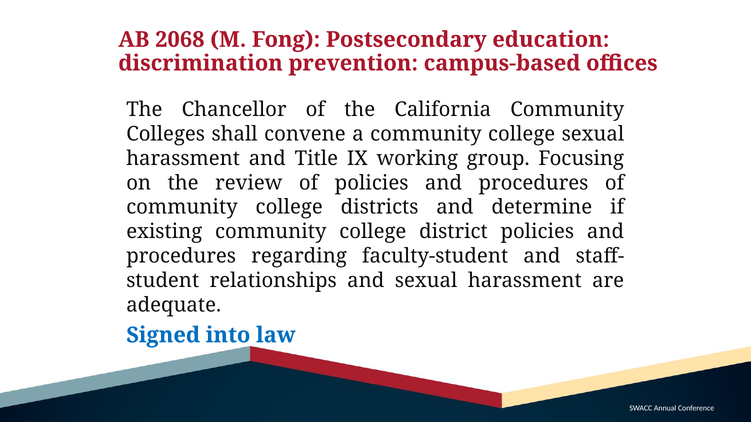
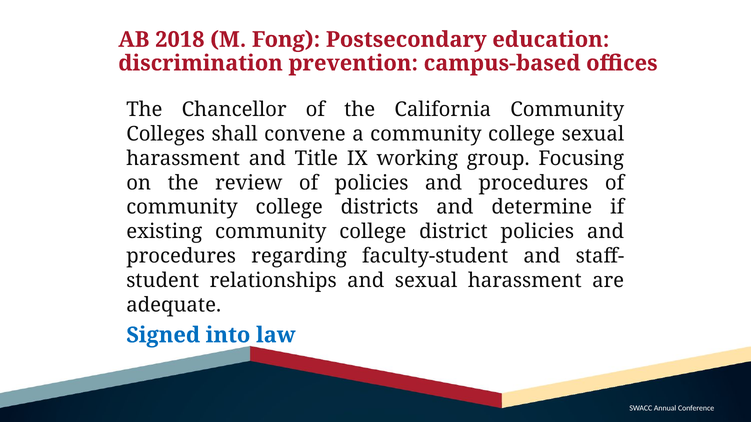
2068: 2068 -> 2018
